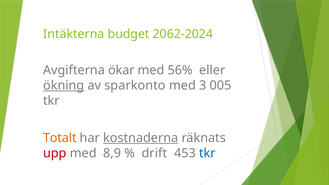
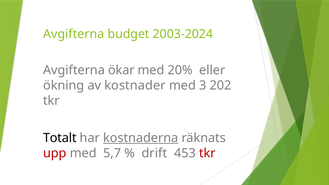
Intäkterna at (74, 34): Intäkterna -> Avgifterna
2062-2024: 2062-2024 -> 2003-2024
56%: 56% -> 20%
ökning underline: present -> none
sparkonto: sparkonto -> kostnader
005: 005 -> 202
Totalt colour: orange -> black
8,9: 8,9 -> 5,7
tkr at (207, 153) colour: blue -> red
